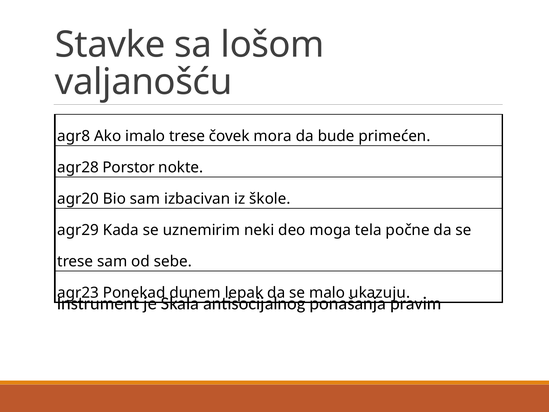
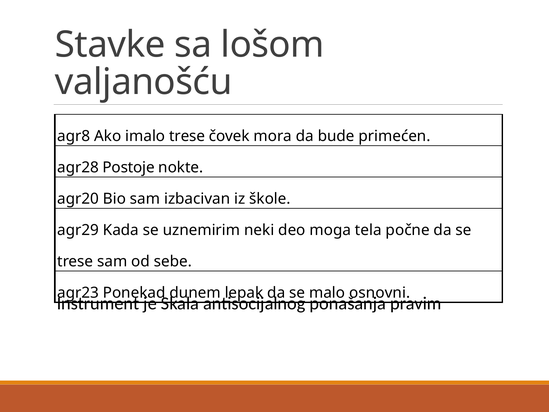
Porstor: Porstor -> Postoje
ukazuju: ukazuju -> osnovni
